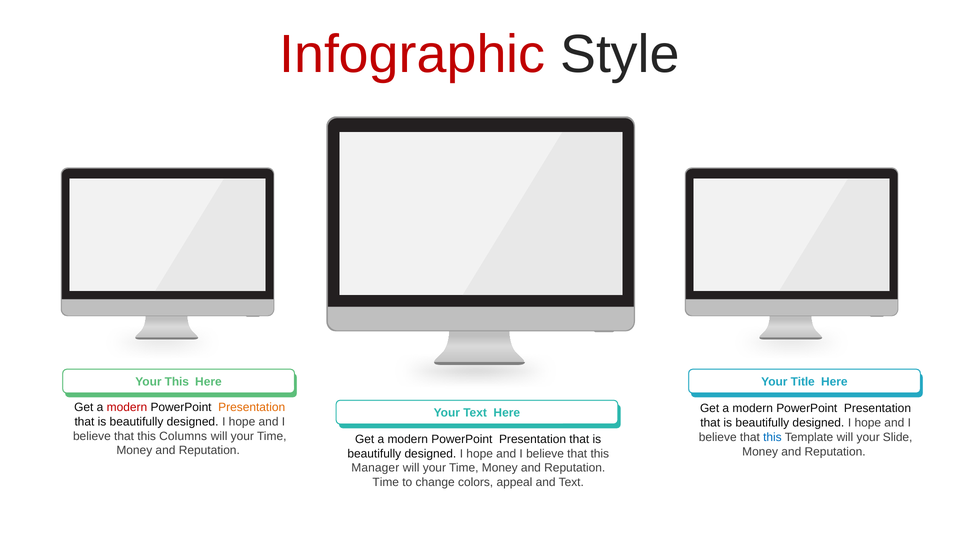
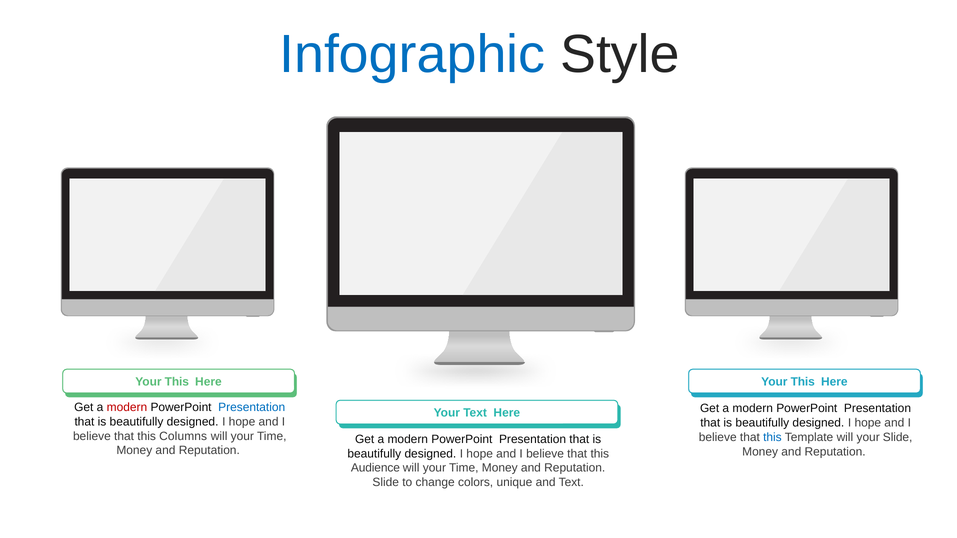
Infographic colour: red -> blue
Title at (803, 382): Title -> This
Presentation at (252, 408) colour: orange -> blue
Manager: Manager -> Audience
Time at (386, 483): Time -> Slide
appeal: appeal -> unique
